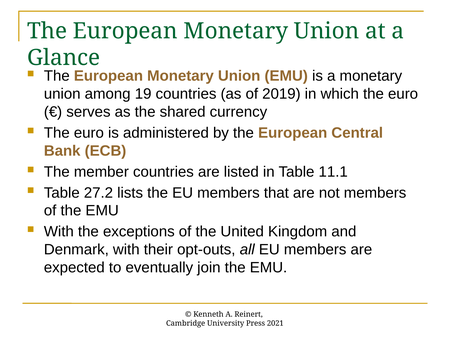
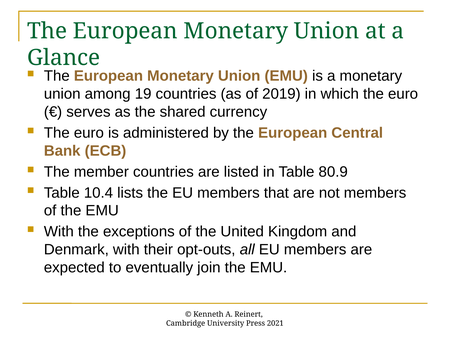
11.1: 11.1 -> 80.9
27.2: 27.2 -> 10.4
